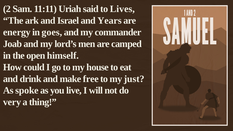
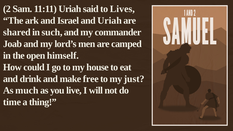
and Years: Years -> Uriah
energy: energy -> shared
goes: goes -> such
spoke: spoke -> much
very: very -> time
